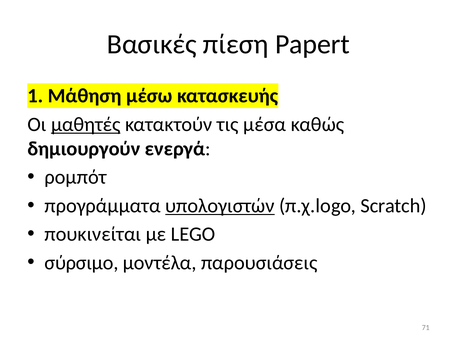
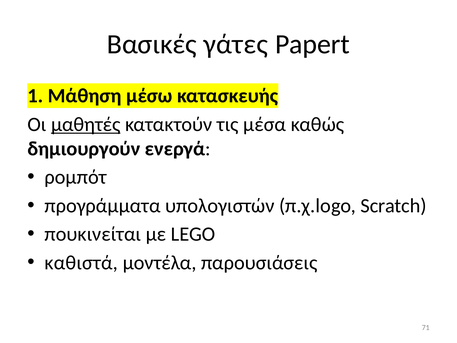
πίεση: πίεση -> γάτες
υπολογιστών underline: present -> none
σύρσιμο: σύρσιμο -> καθιστά
